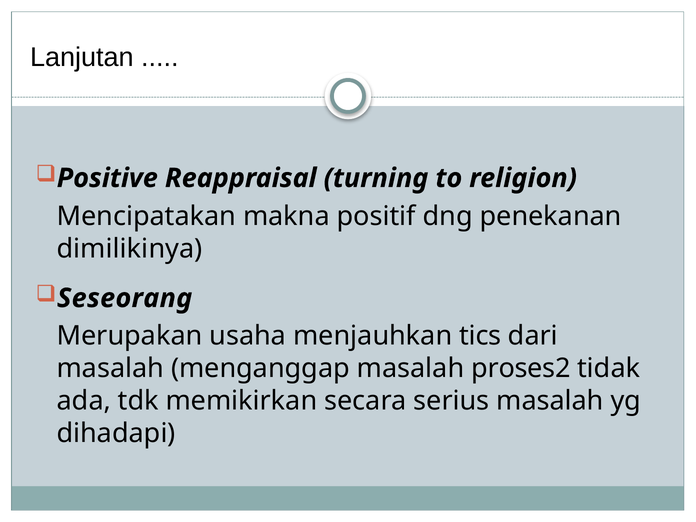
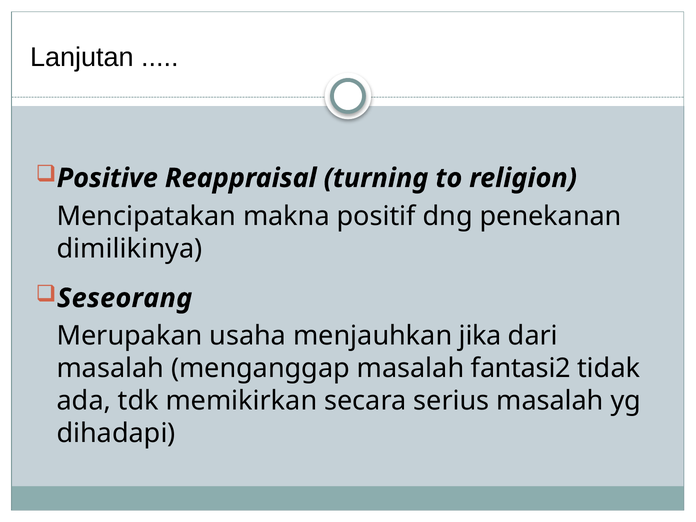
tics: tics -> jika
proses2: proses2 -> fantasi2
